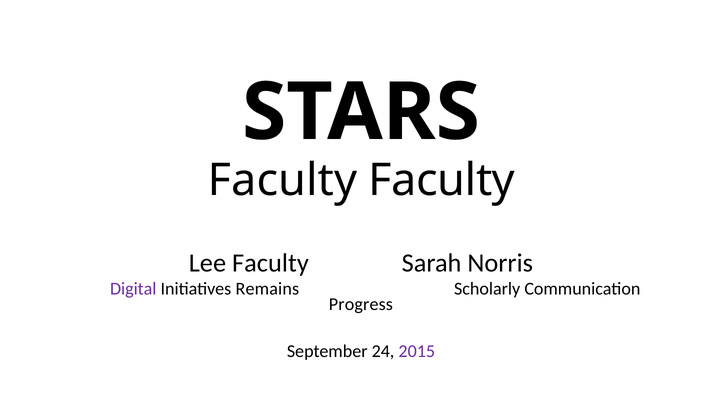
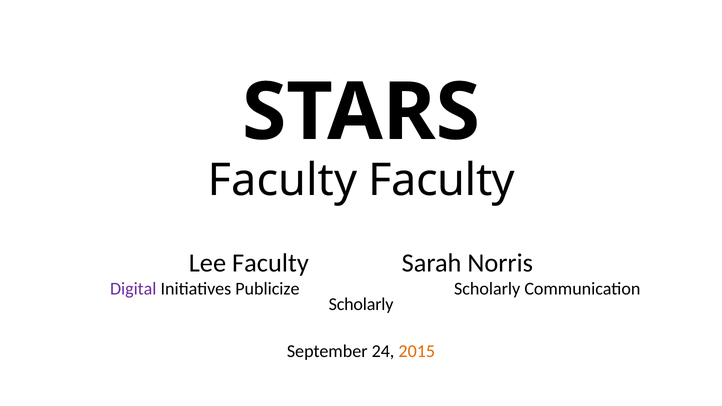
Remains: Remains -> Publicize
Progress at (361, 304): Progress -> Scholarly
2015 colour: purple -> orange
